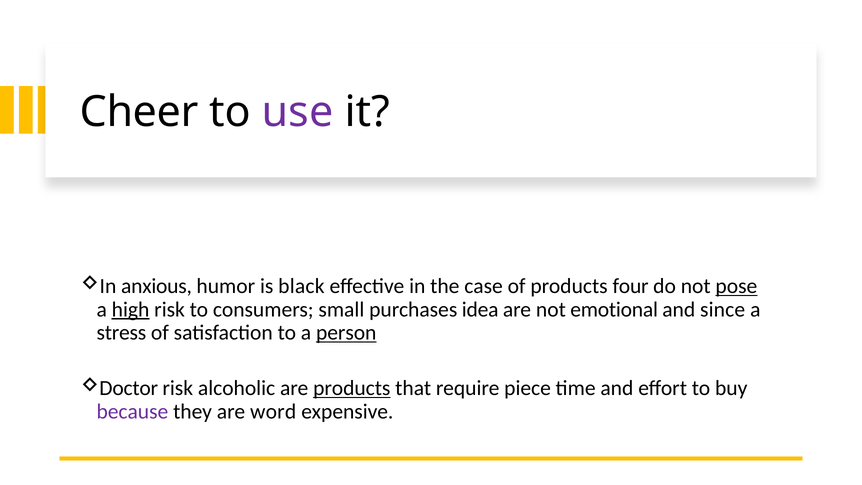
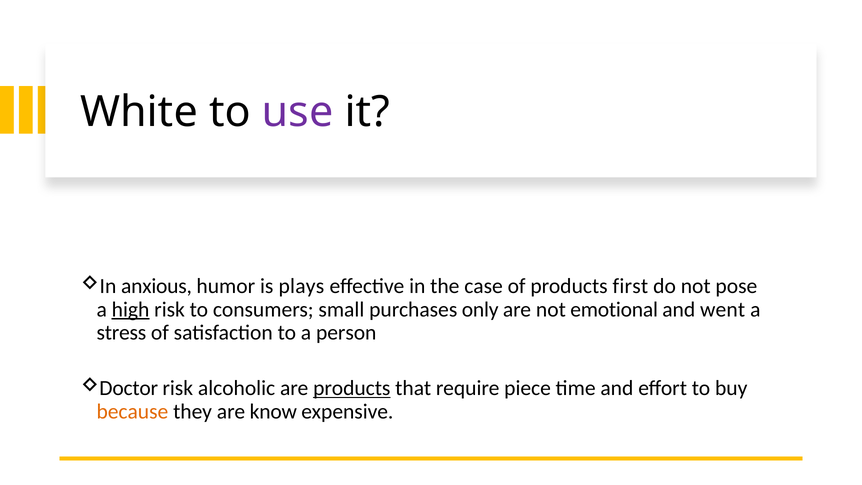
Cheer: Cheer -> White
black: black -> plays
four: four -> first
pose underline: present -> none
idea: idea -> only
since: since -> went
person underline: present -> none
because colour: purple -> orange
word: word -> know
